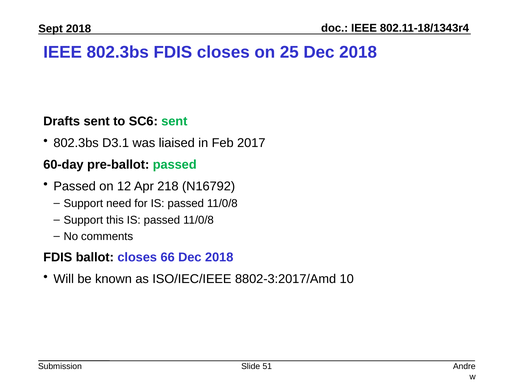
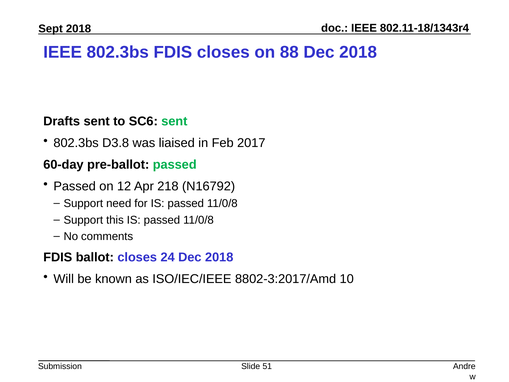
25: 25 -> 88
D3.1: D3.1 -> D3.8
66: 66 -> 24
